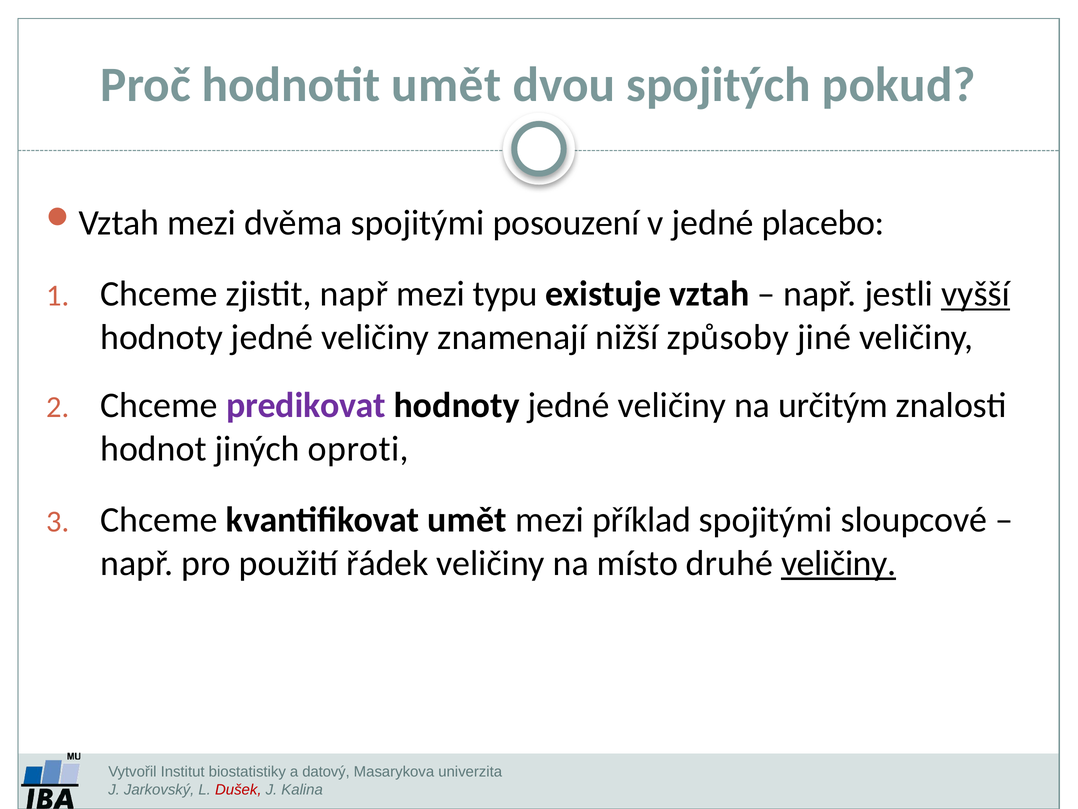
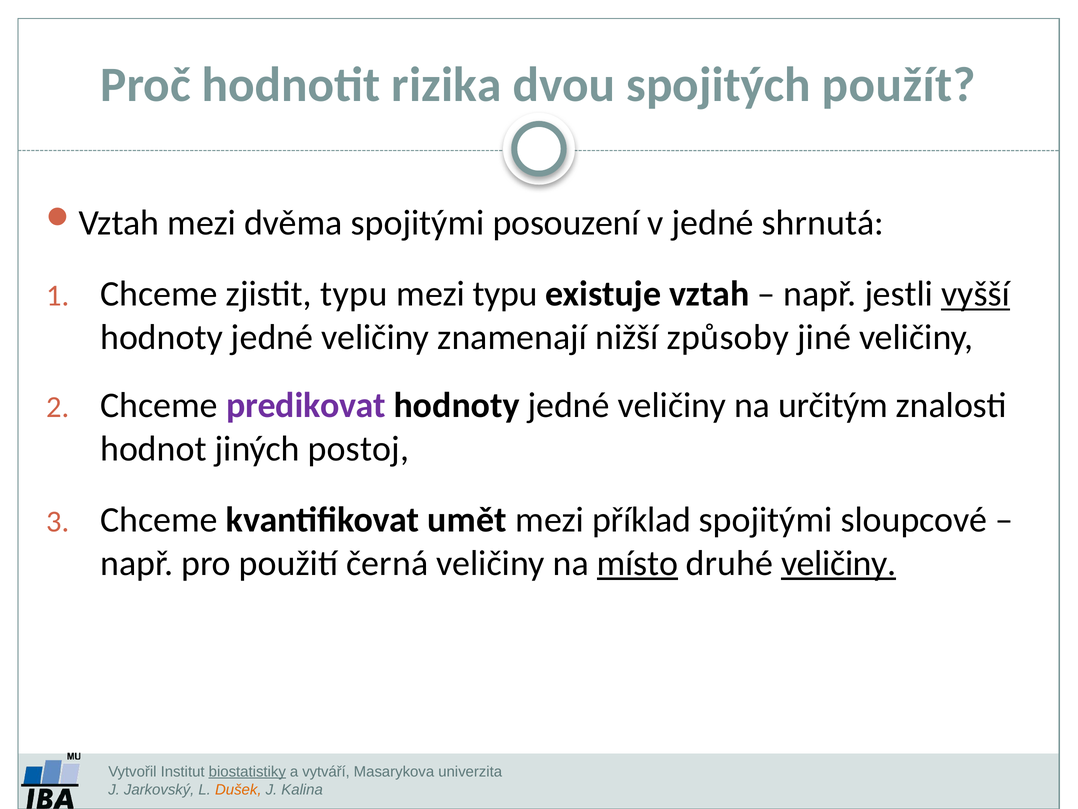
hodnotit umět: umět -> rizika
pokud: pokud -> použít
placebo: placebo -> shrnutá
zjistit např: např -> typu
oproti: oproti -> postoj
řádek: řádek -> černá
místo underline: none -> present
biostatistiky underline: none -> present
datový: datový -> vytváří
Dušek colour: red -> orange
